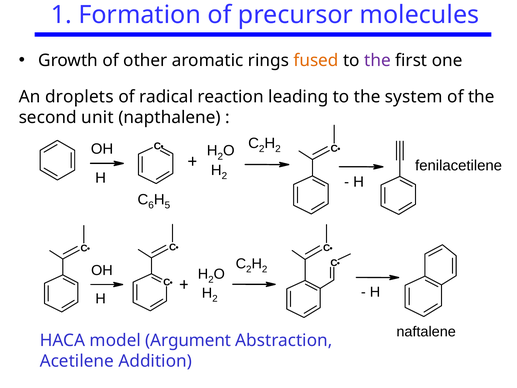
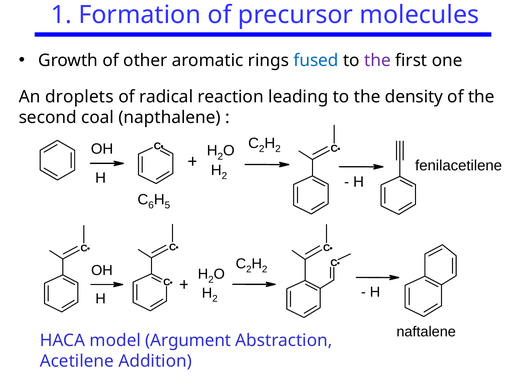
fused colour: orange -> blue
system: system -> density
unit: unit -> coal
